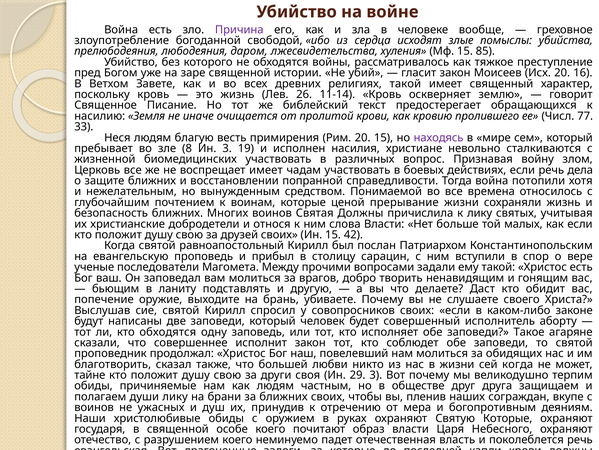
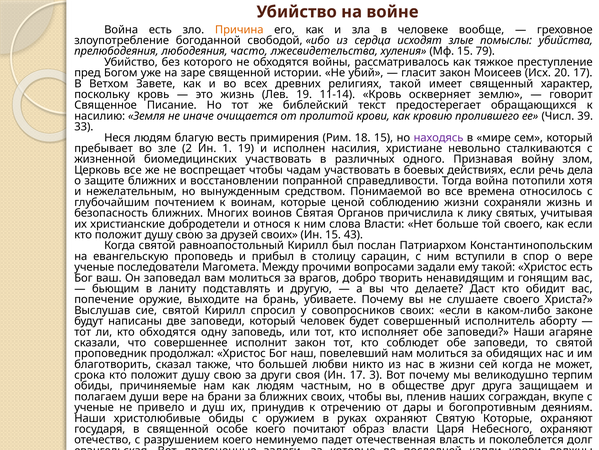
Причина colour: purple -> orange
даром: даром -> часто
85: 85 -> 79
20 16: 16 -> 17
Лев 26: 26 -> 19
77: 77 -> 39
Рим 20: 20 -> 18
8: 8 -> 2
Ин 3: 3 -> 1
вопрос: вопрос -> одного
воспрещает имеет: имеет -> чтобы
прерывание: прерывание -> соблюдению
Святая Должны: Должны -> Органов
той малых: малых -> своего
42: 42 -> 43
заповеди Такое: Такое -> Наши
тайне: тайне -> срока
Ин 29: 29 -> 17
души лику: лику -> вере
воинов at (94, 407): воинов -> ученые
ужасных: ужасных -> привело
мера: мера -> дары
поколеблется речь: речь -> долг
